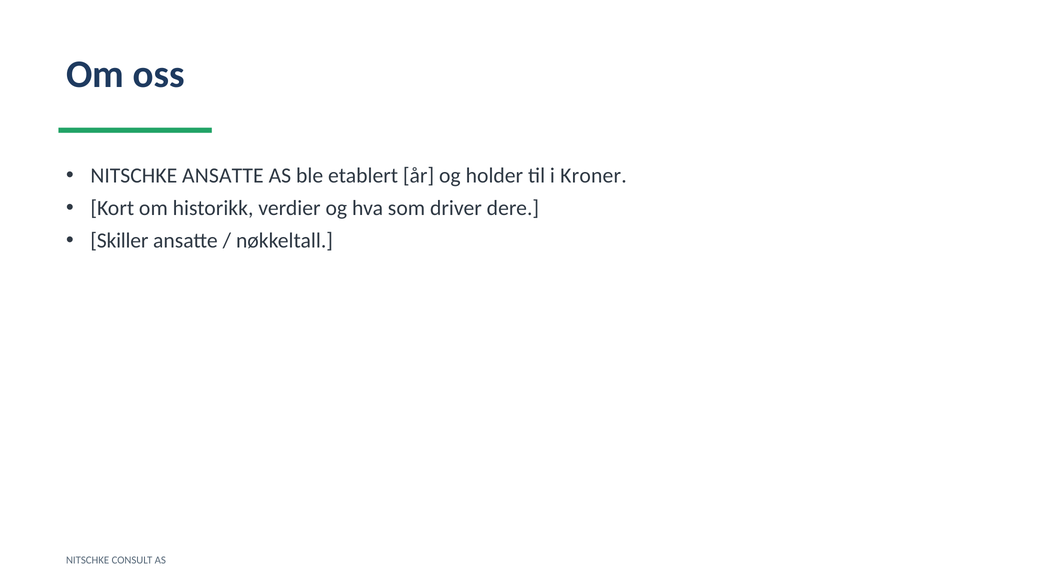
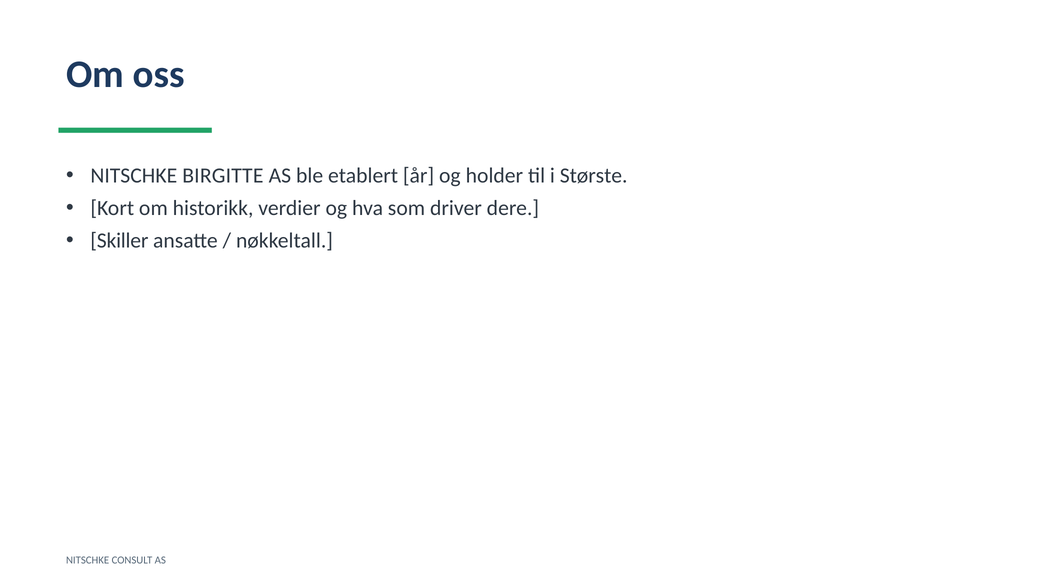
NITSCHKE ANSATTE: ANSATTE -> BIRGITTE
Kroner: Kroner -> Største
